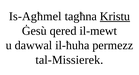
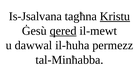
Is-Agħmel: Is-Agħmel -> Is-Jsalvana
qered underline: none -> present
tal-Missierek: tal-Missierek -> tal-Minħabba
